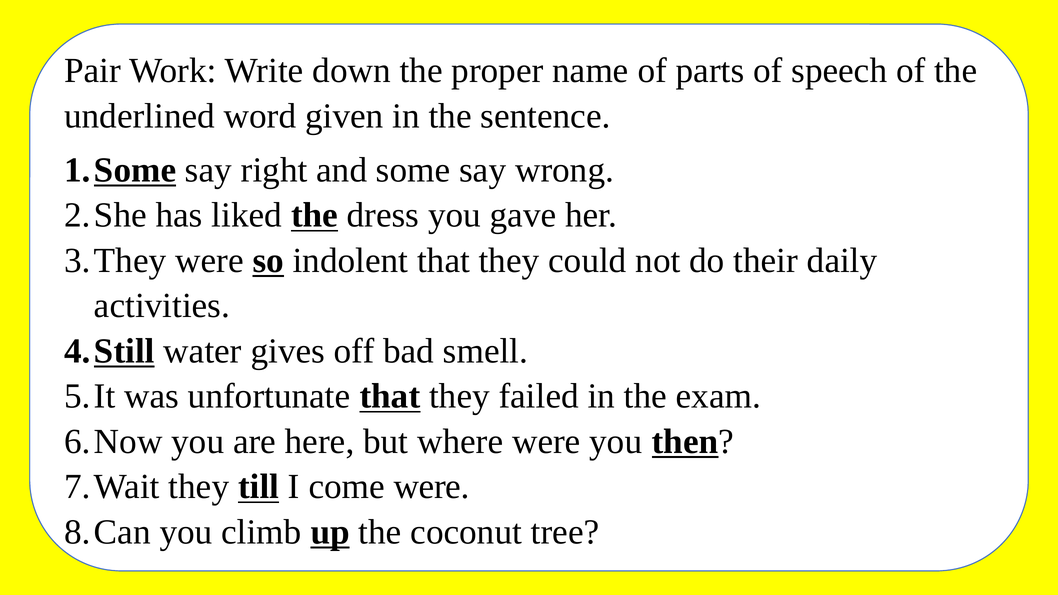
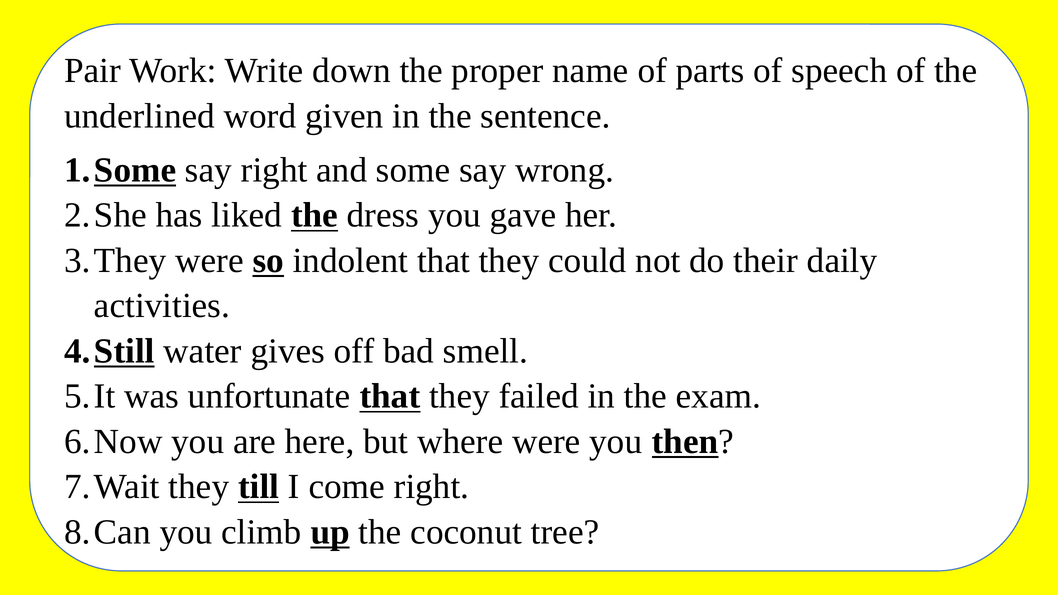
come were: were -> right
